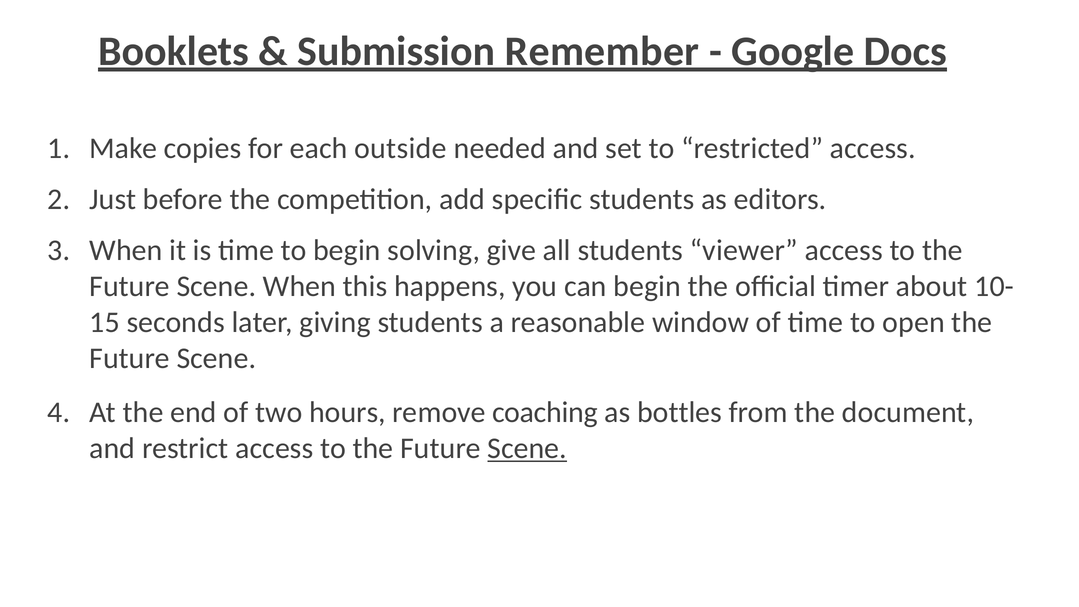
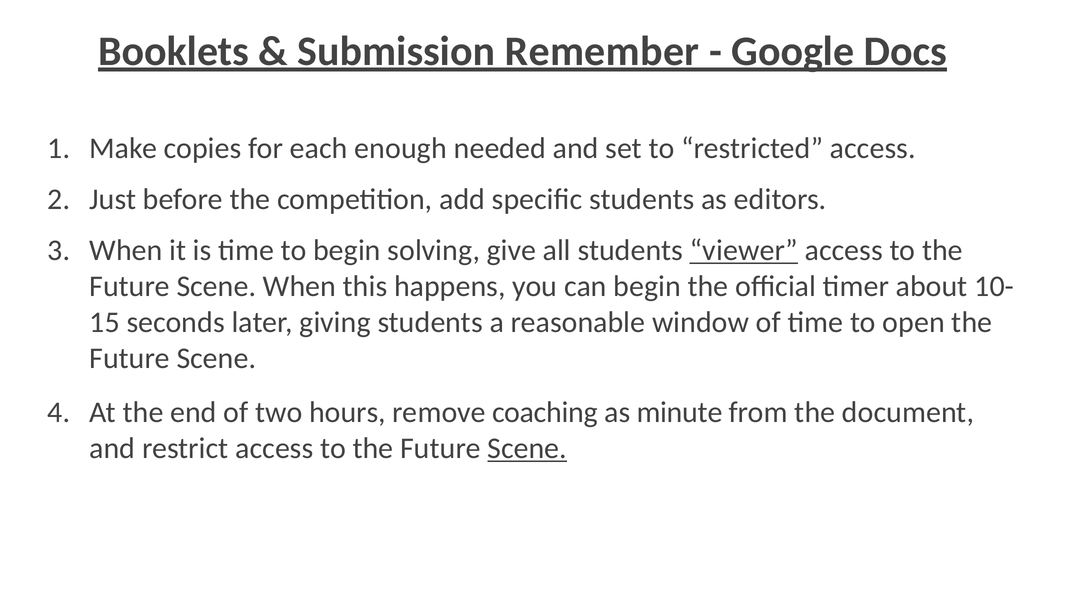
outside: outside -> enough
viewer underline: none -> present
bottles: bottles -> minute
